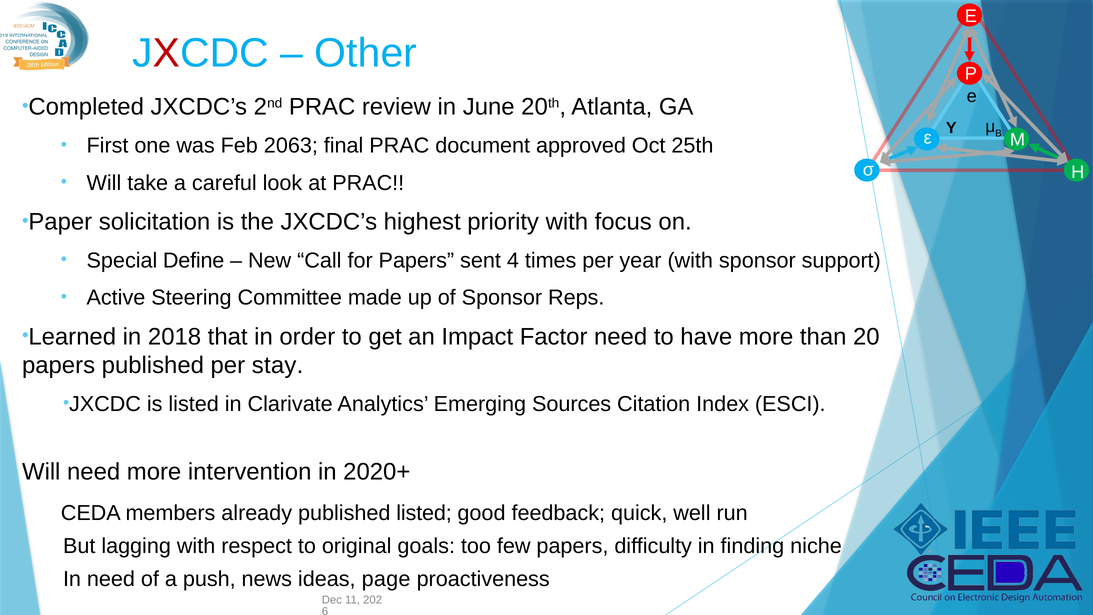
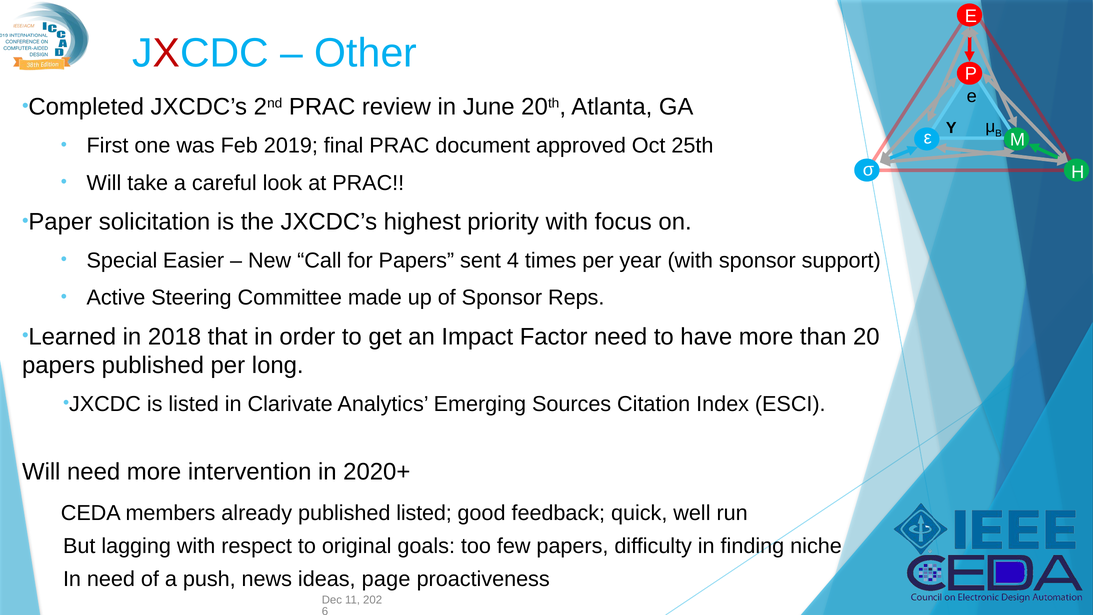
2063: 2063 -> 2019
Define: Define -> Easier
stay: stay -> long
